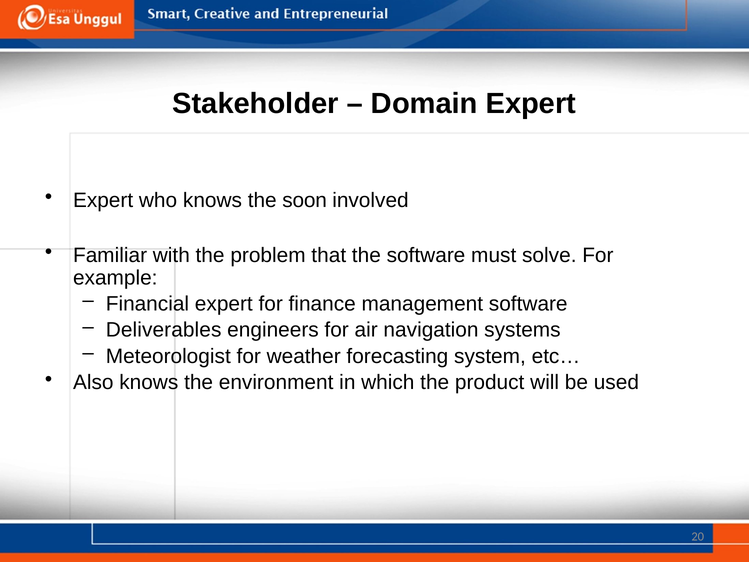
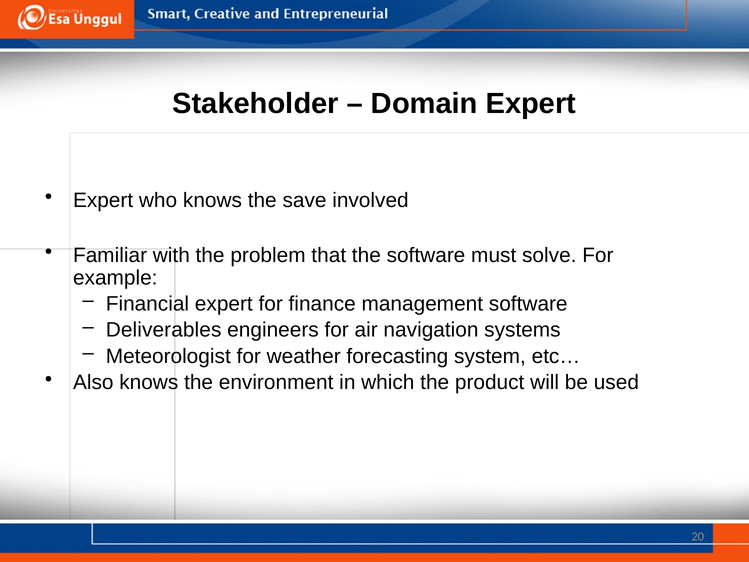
soon: soon -> save
